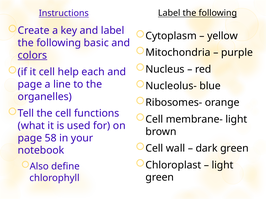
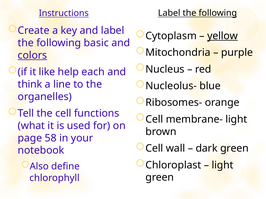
yellow underline: none -> present
it cell: cell -> like
page at (30, 85): page -> think
